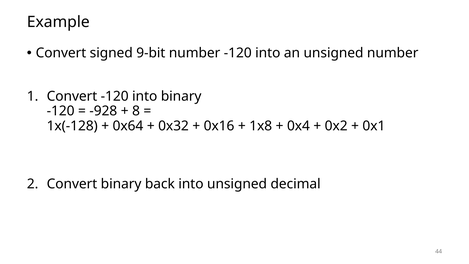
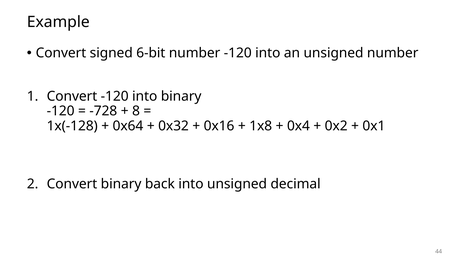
9-bit: 9-bit -> 6-bit
-928: -928 -> -728
